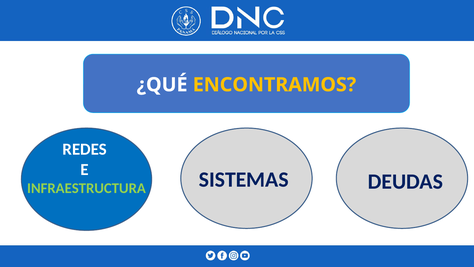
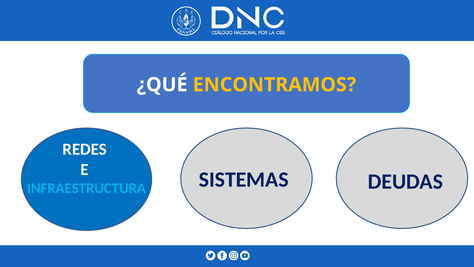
INFRAESTRUCTURA colour: light green -> light blue
